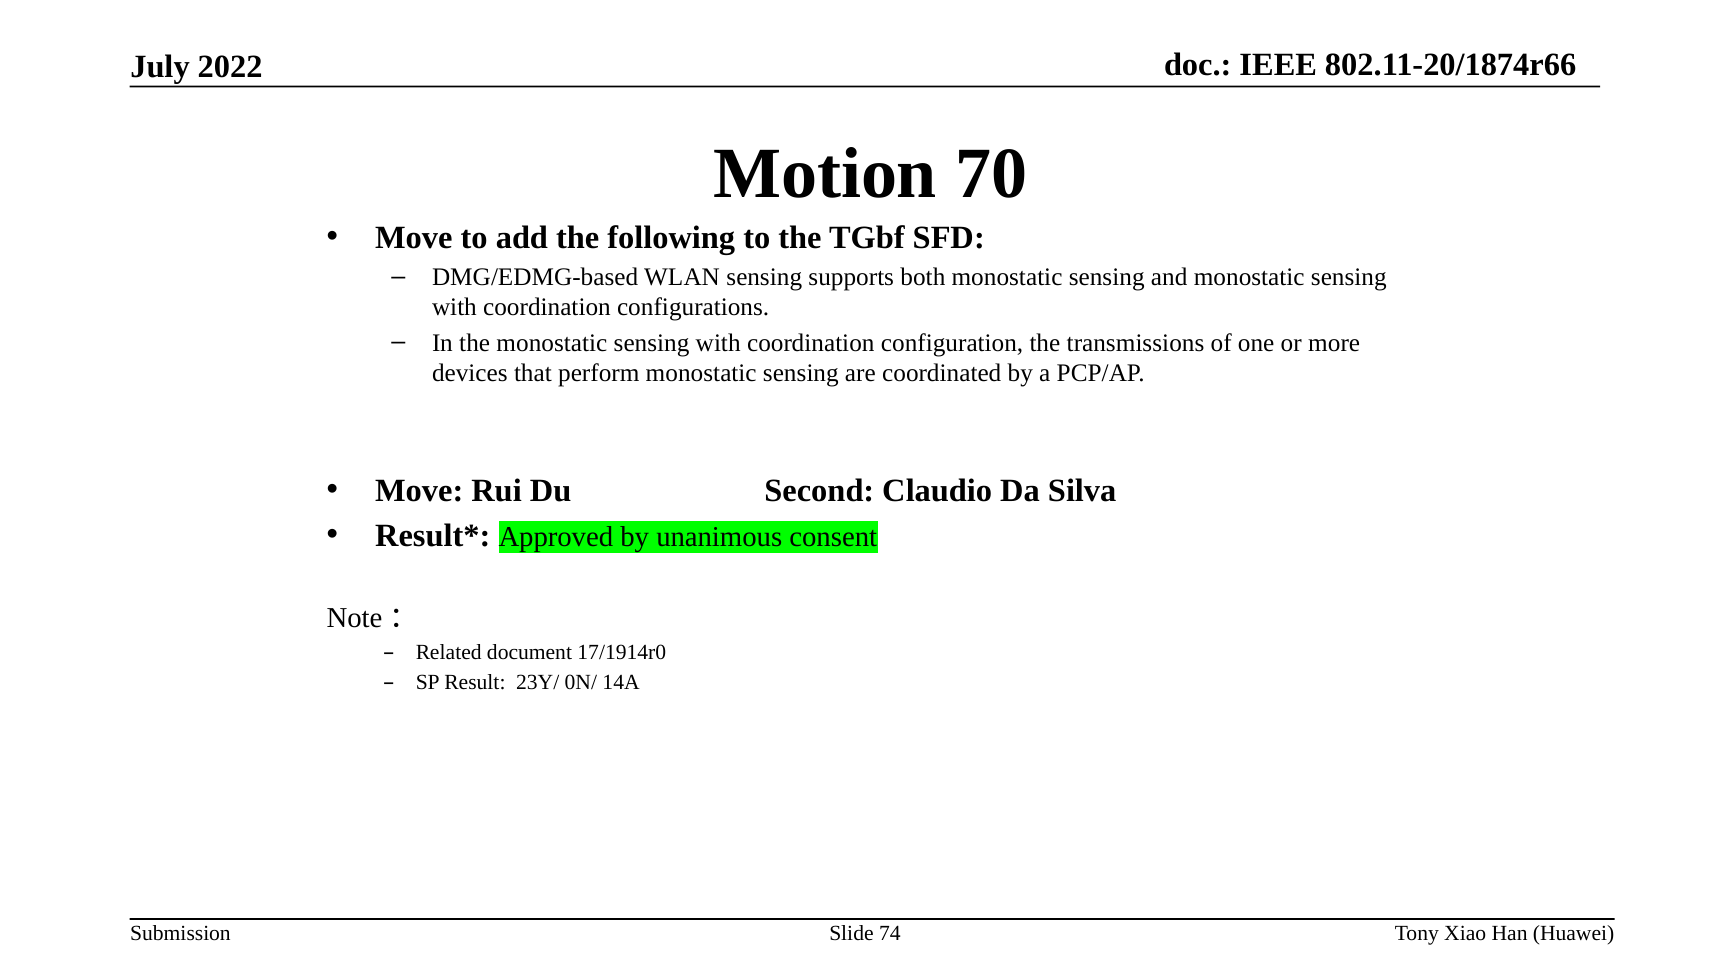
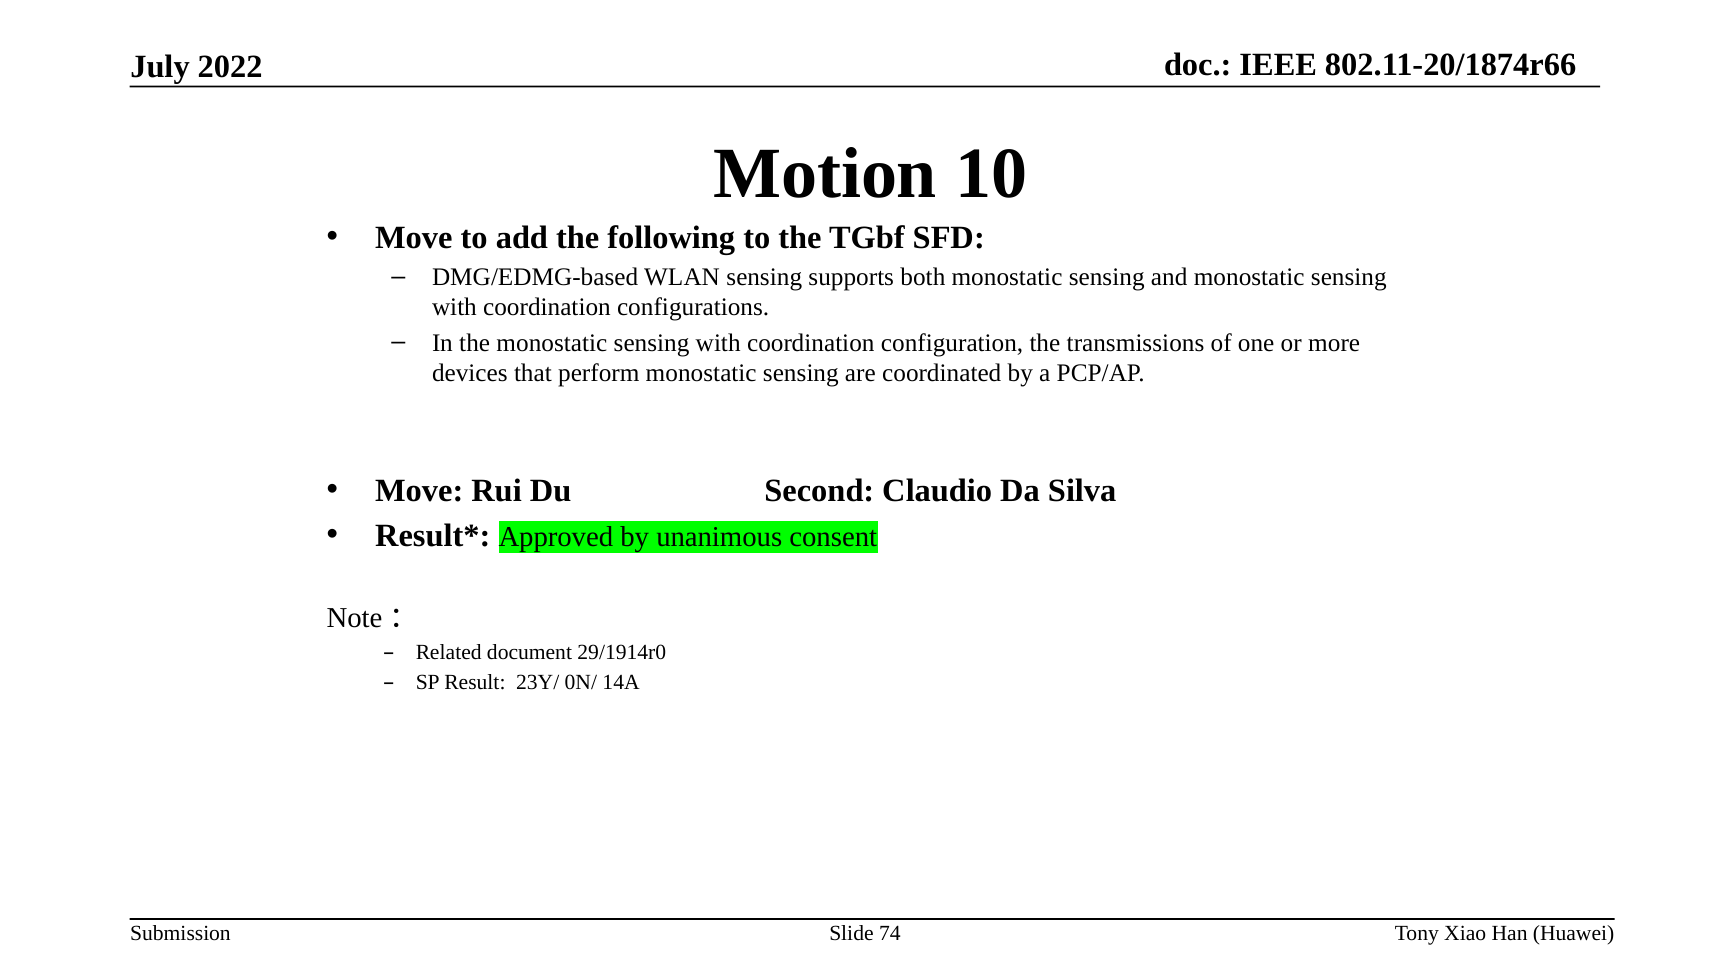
70: 70 -> 10
17/1914r0: 17/1914r0 -> 29/1914r0
